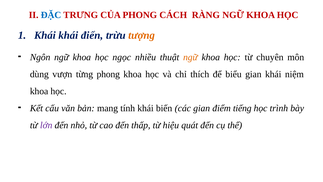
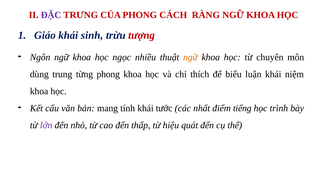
ĐẶC colour: blue -> purple
Khái at (45, 35): Khái -> Giáo
điển: điển -> sinh
tượng colour: orange -> red
vượn: vượn -> trung
biểu gian: gian -> luận
biến: biến -> tước
các gian: gian -> nhất
